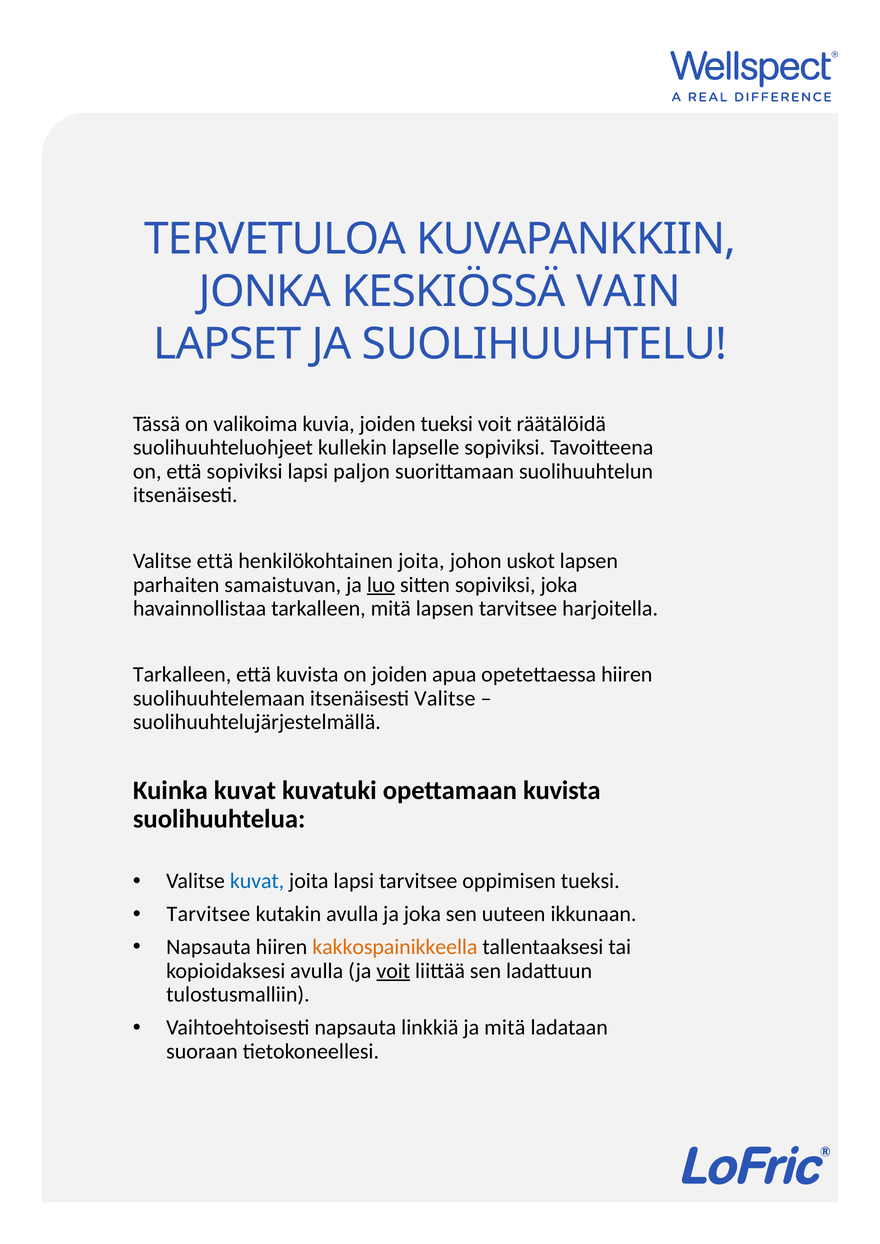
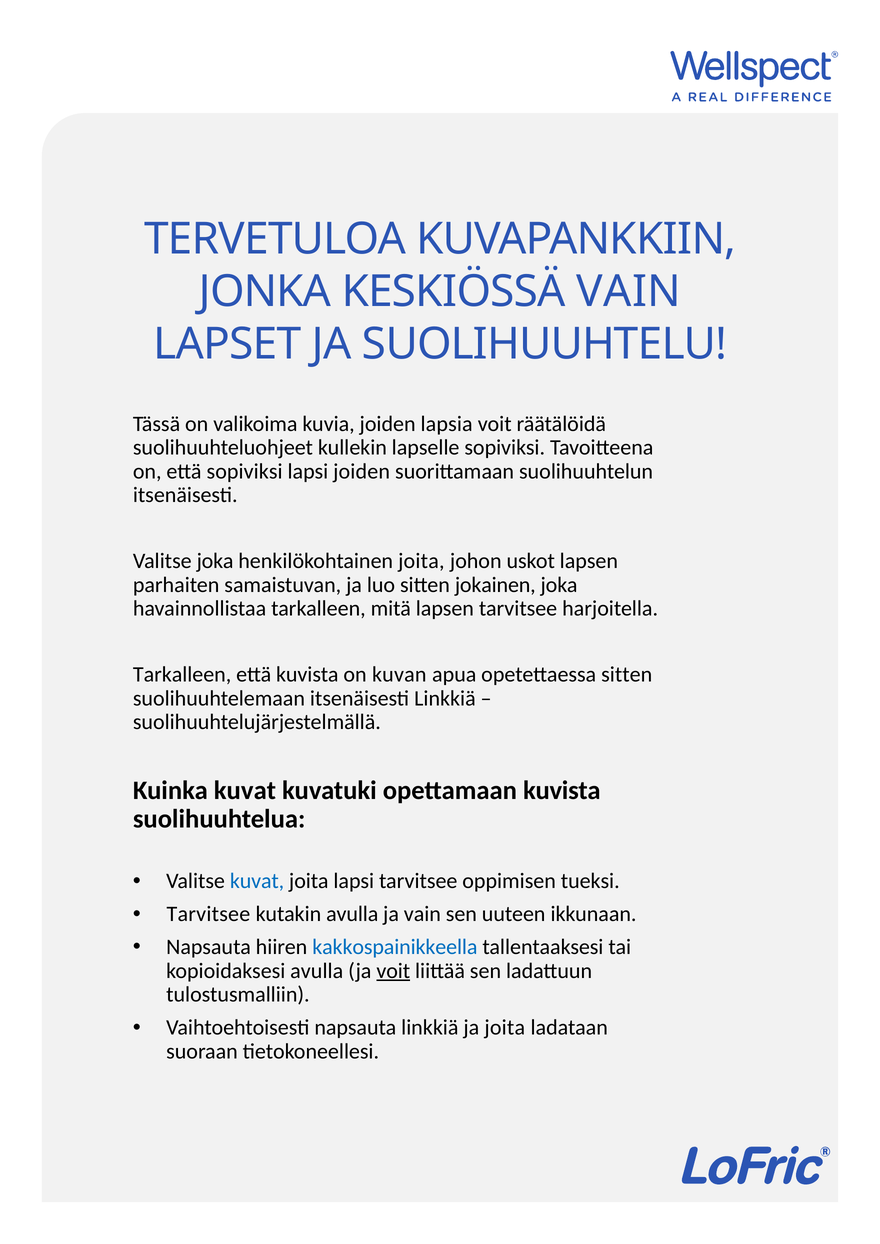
joiden tueksi: tueksi -> lapsia
lapsi paljon: paljon -> joiden
Valitse että: että -> joka
luo underline: present -> none
sitten sopiviksi: sopiviksi -> jokainen
on joiden: joiden -> kuvan
opetettaessa hiiren: hiiren -> sitten
suolihuuhtelemaan itsenäisesti Valitse: Valitse -> Linkkiä
ja joka: joka -> vain
kakkospainikkeella colour: orange -> blue
ja mitä: mitä -> joita
